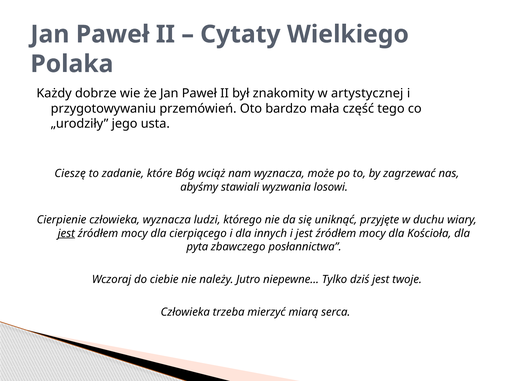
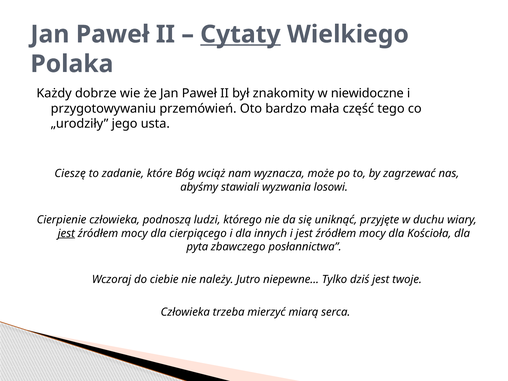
Cytaty underline: none -> present
artystycznej: artystycznej -> niewidoczne
człowieka wyznacza: wyznacza -> podnoszą
